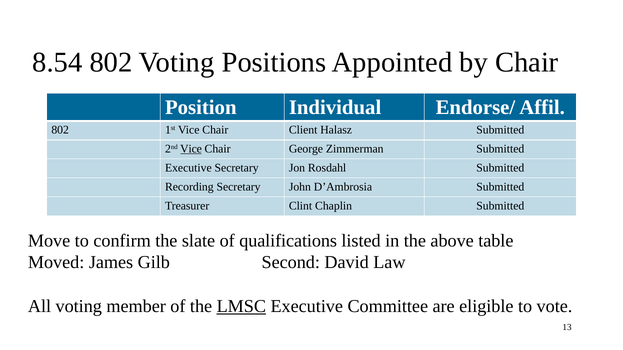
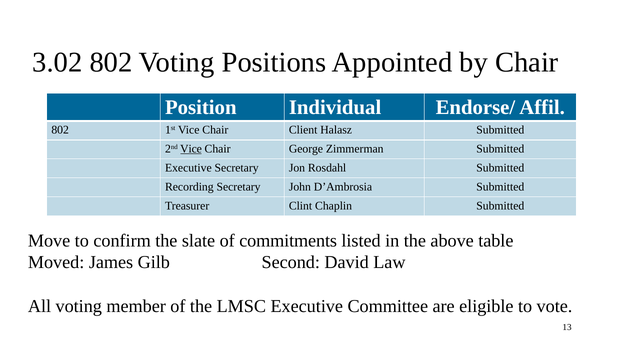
8.54: 8.54 -> 3.02
qualifications: qualifications -> commitments
LMSC underline: present -> none
